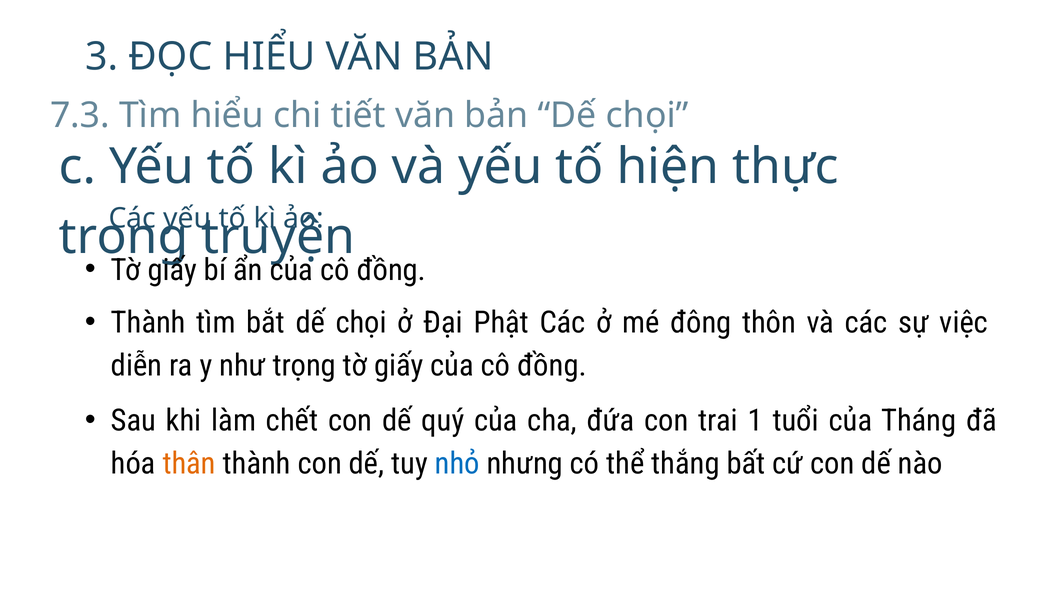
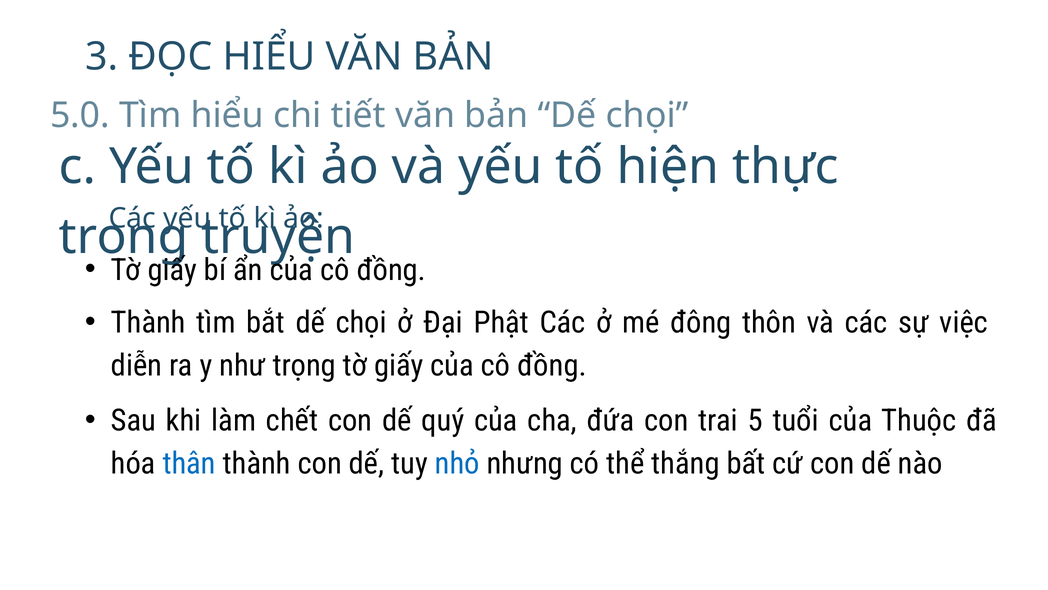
7.3: 7.3 -> 5.0
1: 1 -> 5
Tháng: Tháng -> Thuộc
thân colour: orange -> blue
